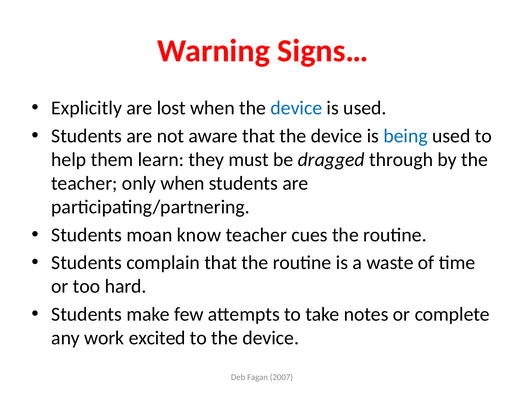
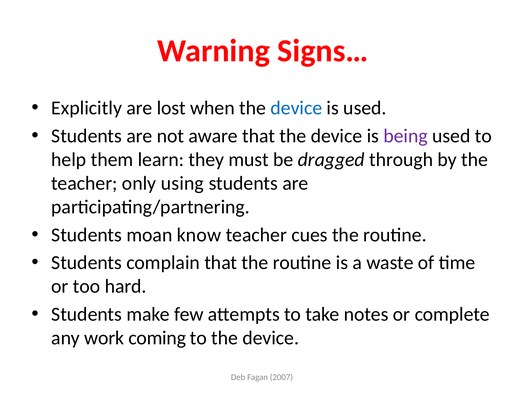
being colour: blue -> purple
only when: when -> using
excited: excited -> coming
